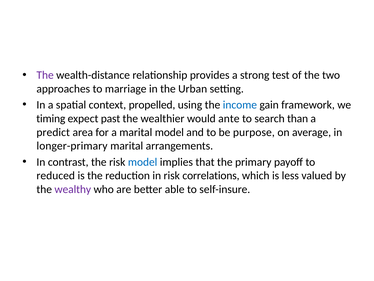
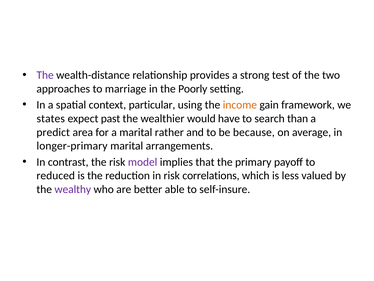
Urban: Urban -> Poorly
propelled: propelled -> particular
income colour: blue -> orange
timing: timing -> states
ante: ante -> have
marital model: model -> rather
purpose: purpose -> because
model at (143, 162) colour: blue -> purple
